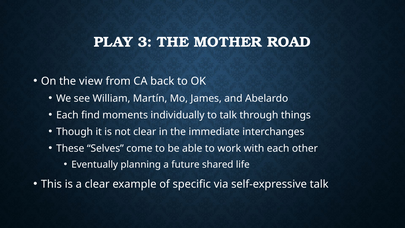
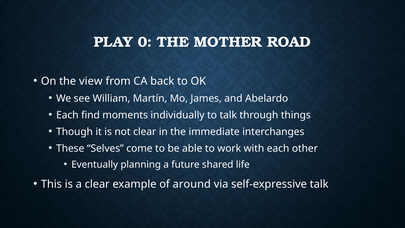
3: 3 -> 0
specific: specific -> around
